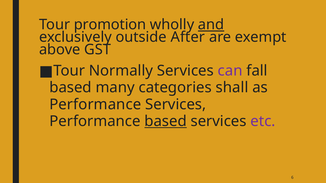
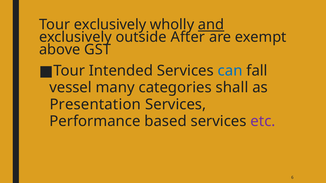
Tour promotion: promotion -> exclusively
Normally: Normally -> Intended
can colour: purple -> blue
based at (71, 88): based -> vessel
Performance at (95, 105): Performance -> Presentation
based at (166, 121) underline: present -> none
